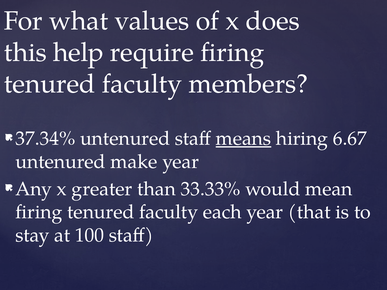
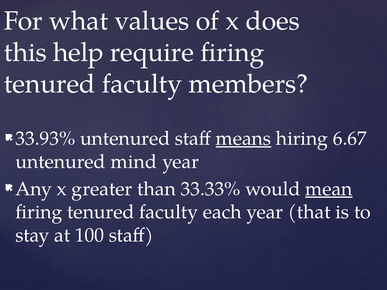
37.34%: 37.34% -> 33.93%
make: make -> mind
mean underline: none -> present
